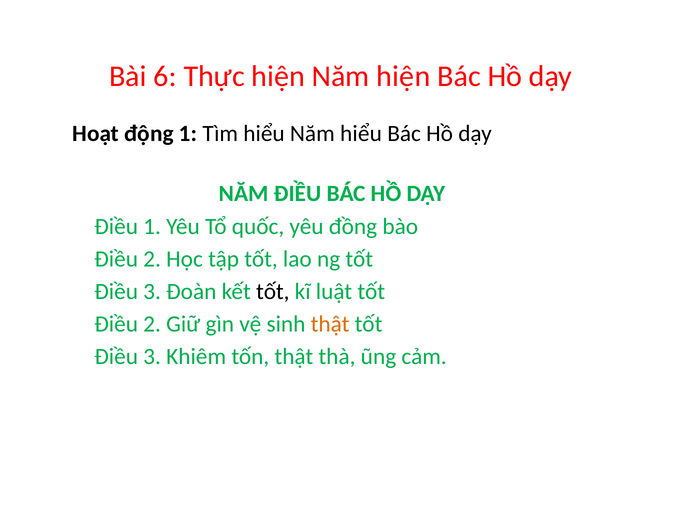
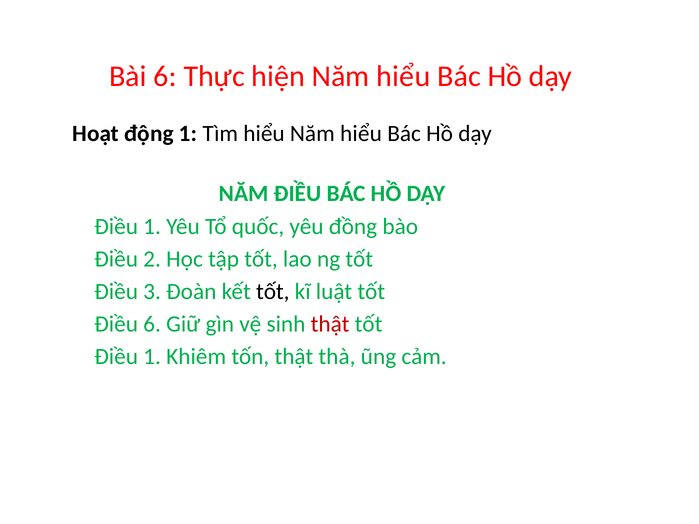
hiện Năm hiện: hiện -> hiểu
2 at (152, 324): 2 -> 6
thật at (330, 324) colour: orange -> red
3 at (152, 357): 3 -> 1
